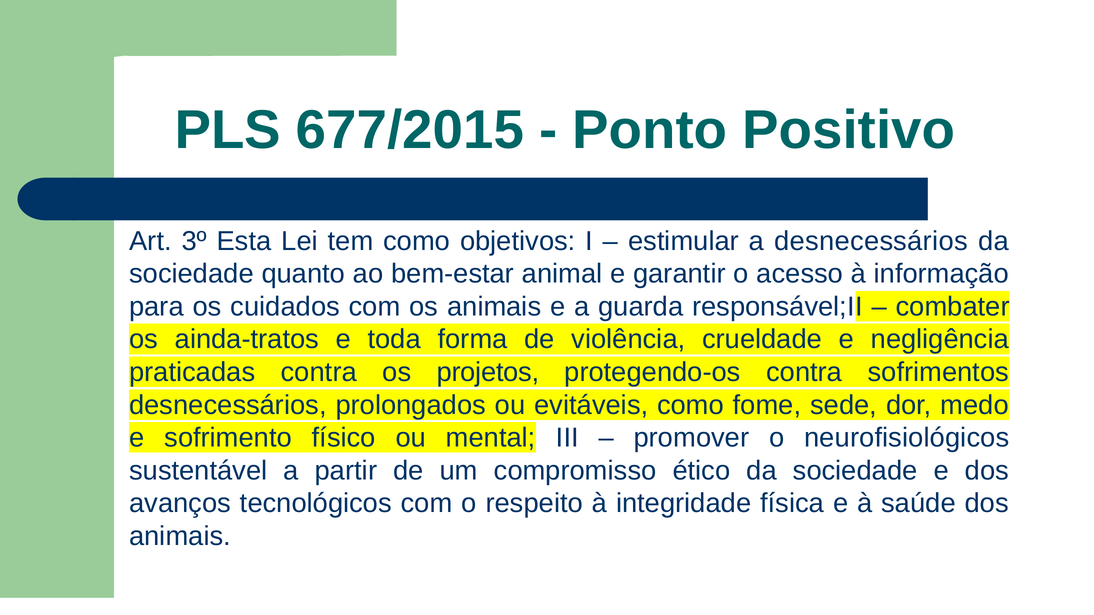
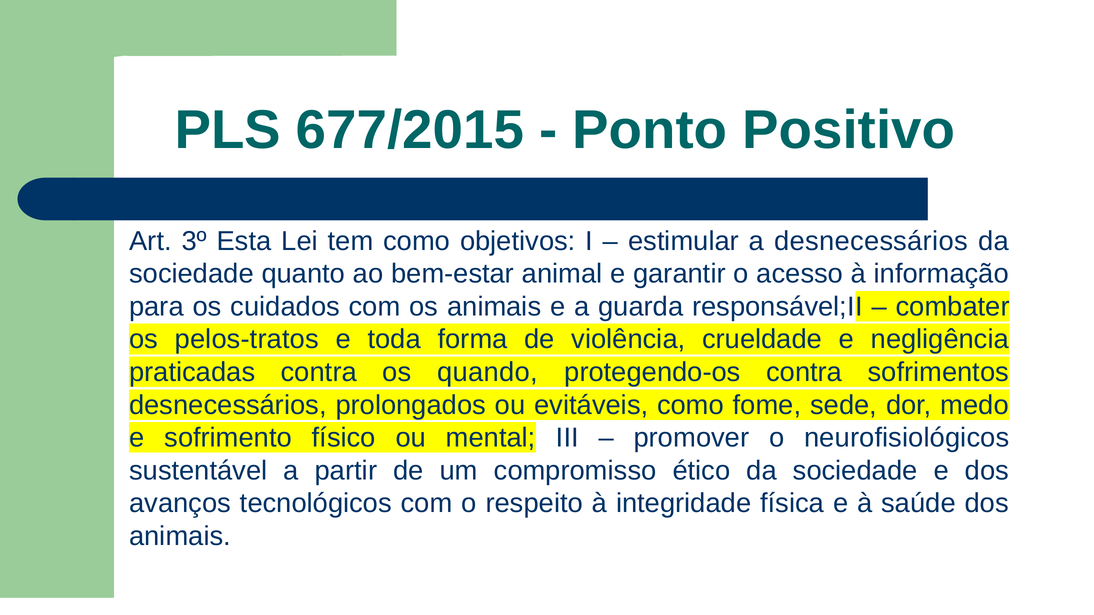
ainda-tratos: ainda-tratos -> pelos-tratos
projetos: projetos -> quando
